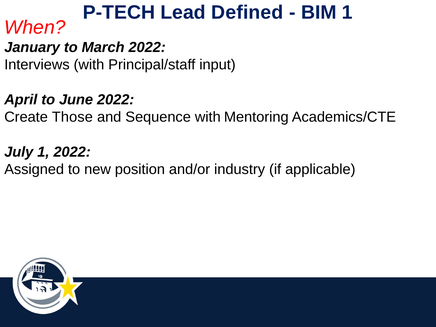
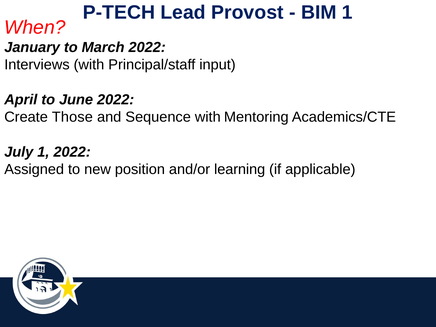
Defined: Defined -> Provost
industry: industry -> learning
